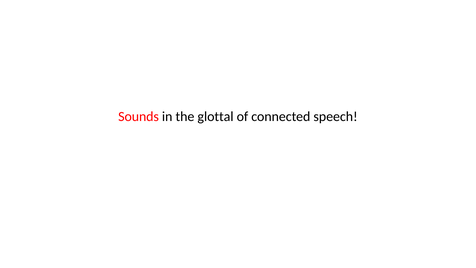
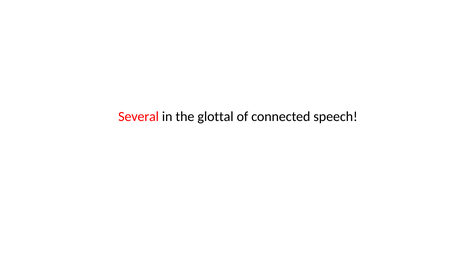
Sounds: Sounds -> Several
